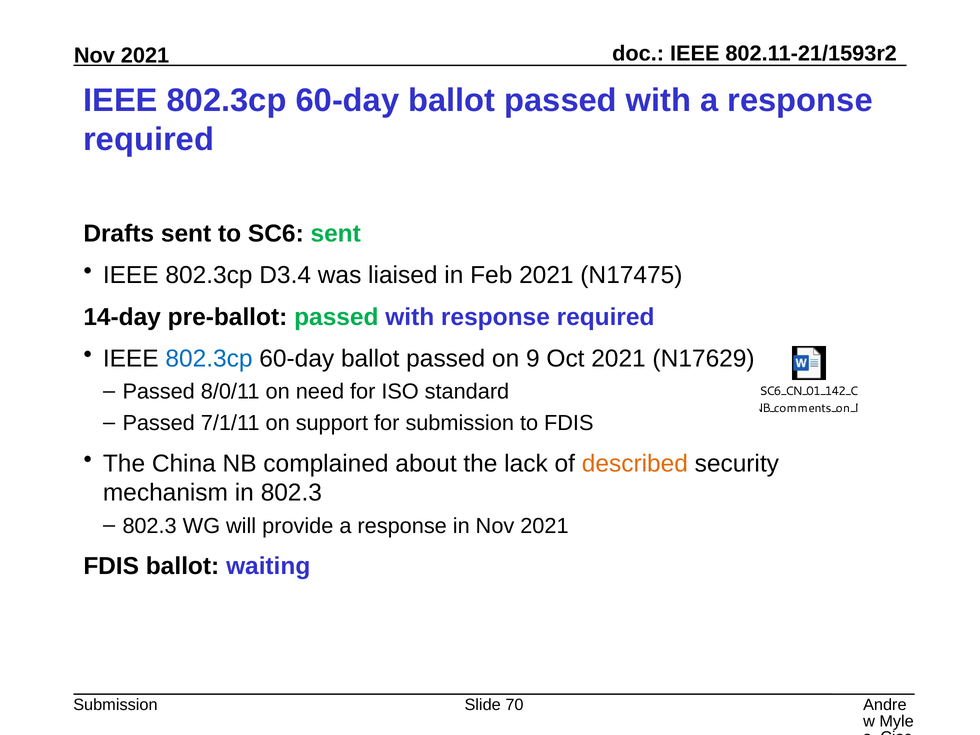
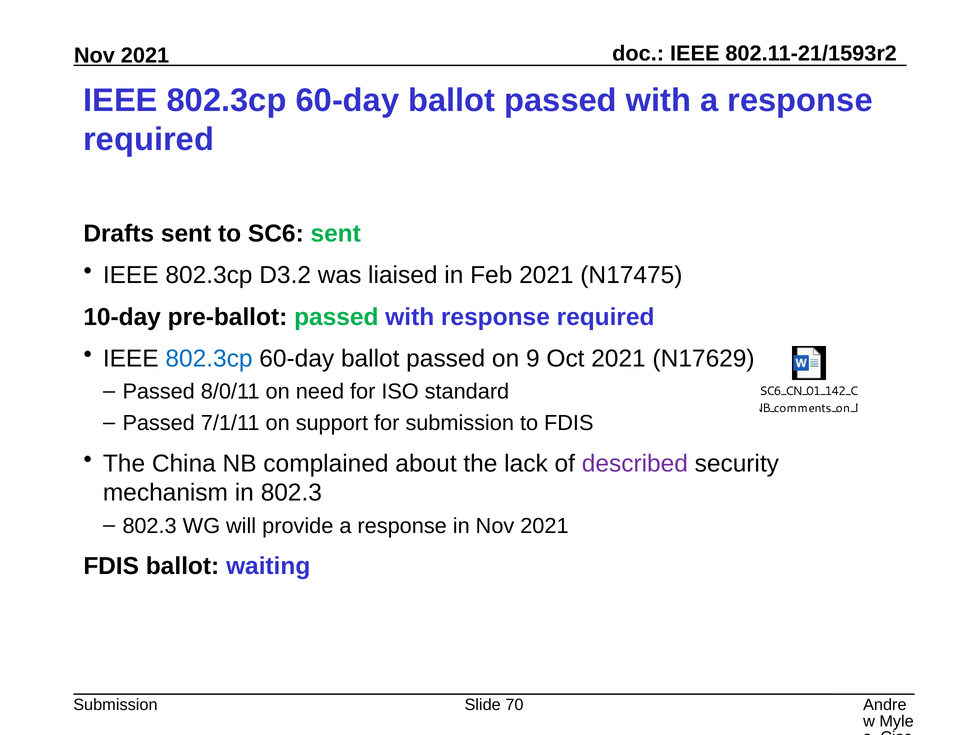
D3.4: D3.4 -> D3.2
14-day: 14-day -> 10-day
described colour: orange -> purple
